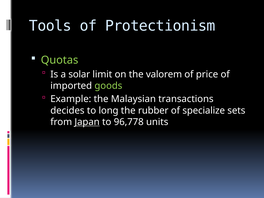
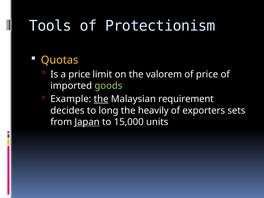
Quotas colour: light green -> yellow
a solar: solar -> price
the at (101, 99) underline: none -> present
transactions: transactions -> requirement
rubber: rubber -> heavily
specialize: specialize -> exporters
96,778: 96,778 -> 15,000
